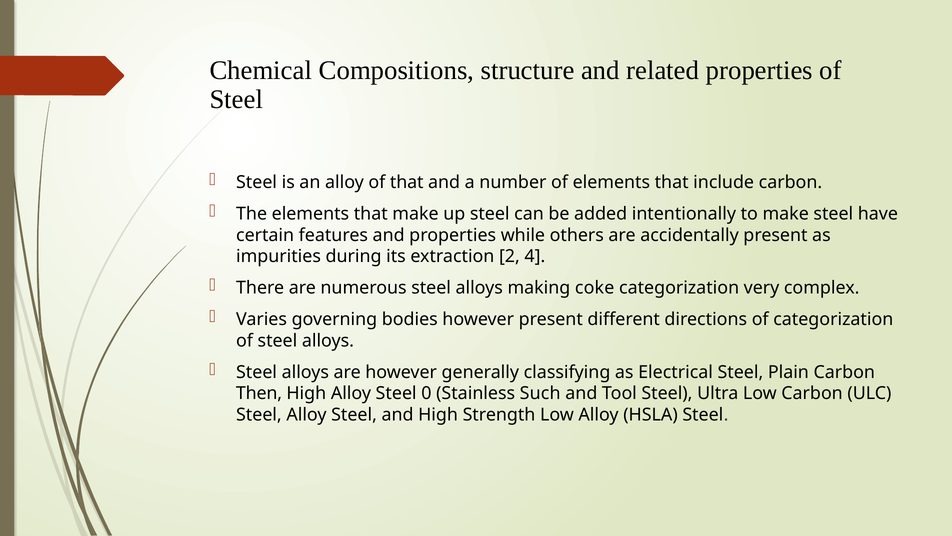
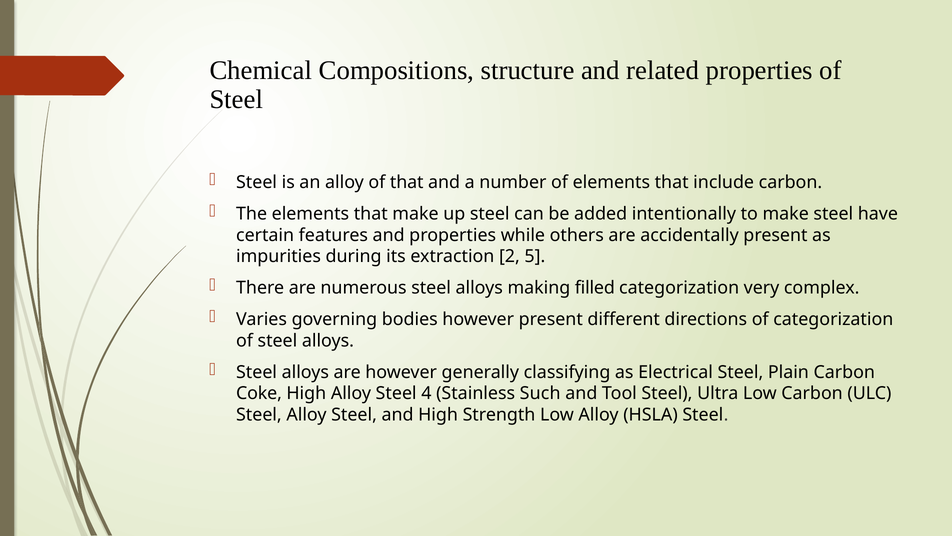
4: 4 -> 5
coke: coke -> filled
Then: Then -> Coke
0: 0 -> 4
